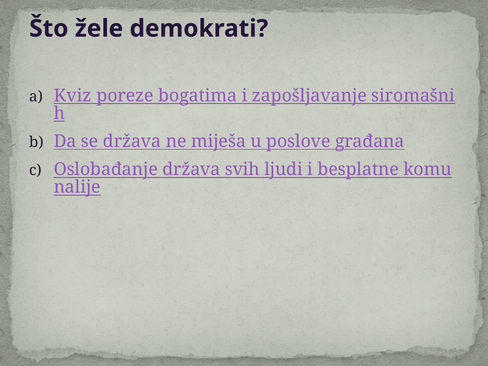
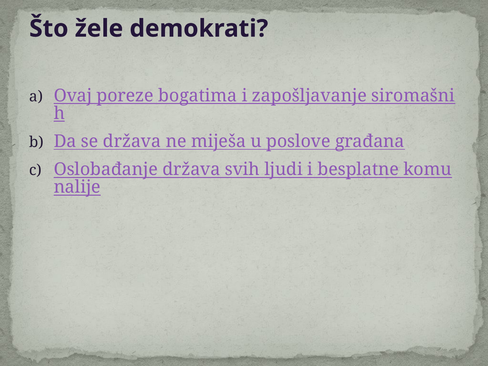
Kviz: Kviz -> Ovaj
